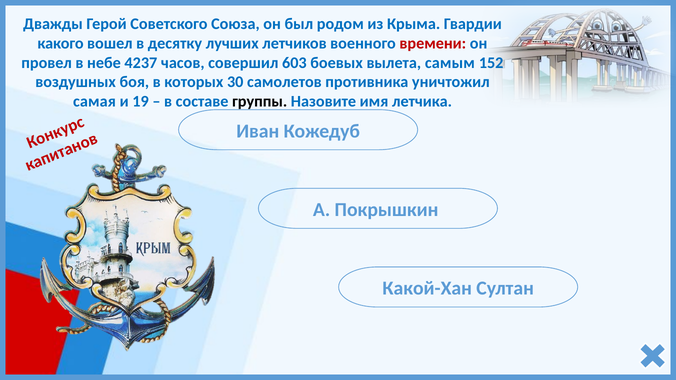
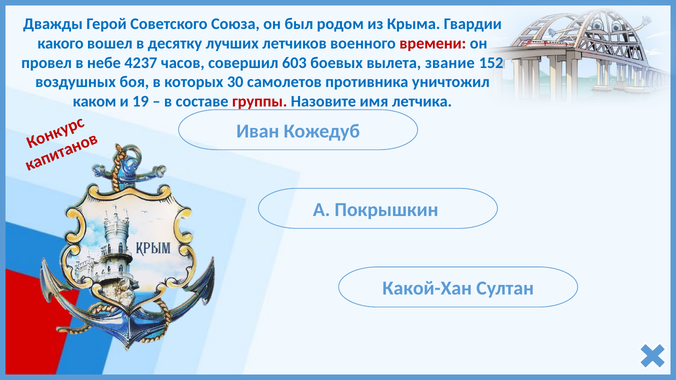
самым: самым -> звание
самая: самая -> каком
группы colour: black -> red
